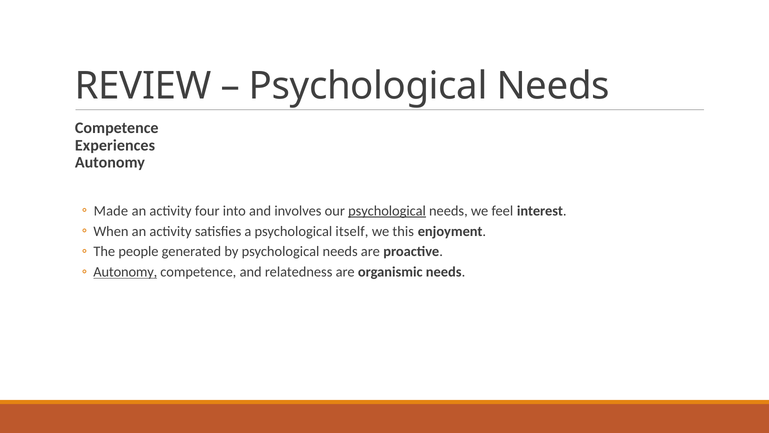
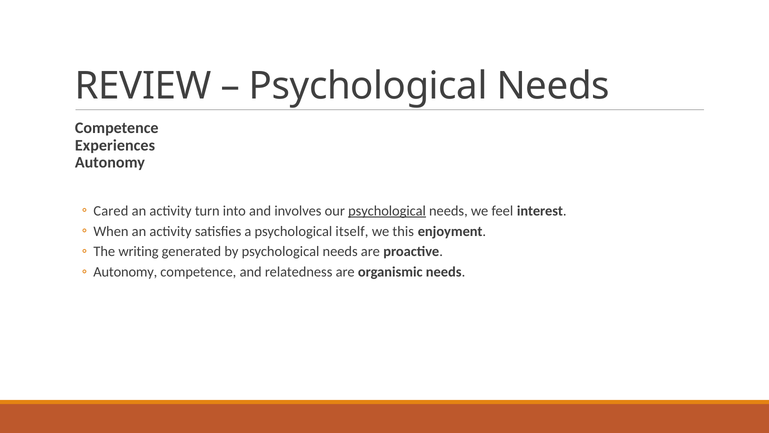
Made: Made -> Cared
four: four -> turn
people: people -> writing
Autonomy at (125, 272) underline: present -> none
